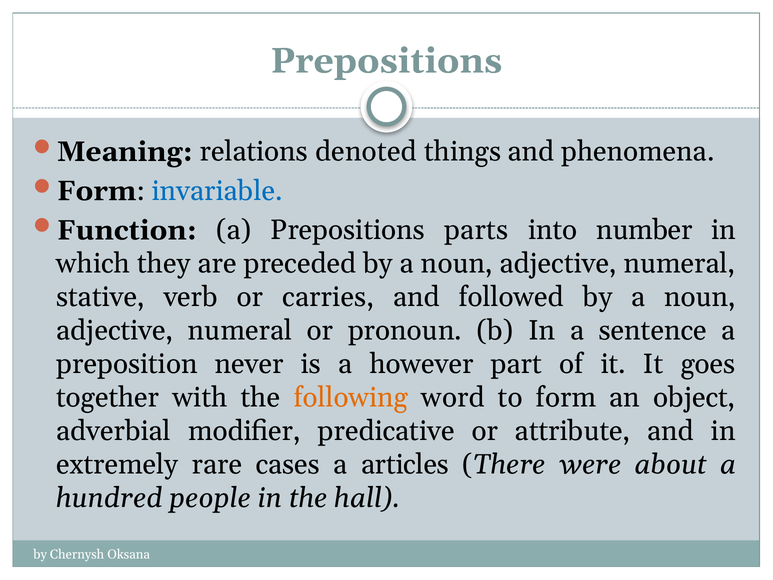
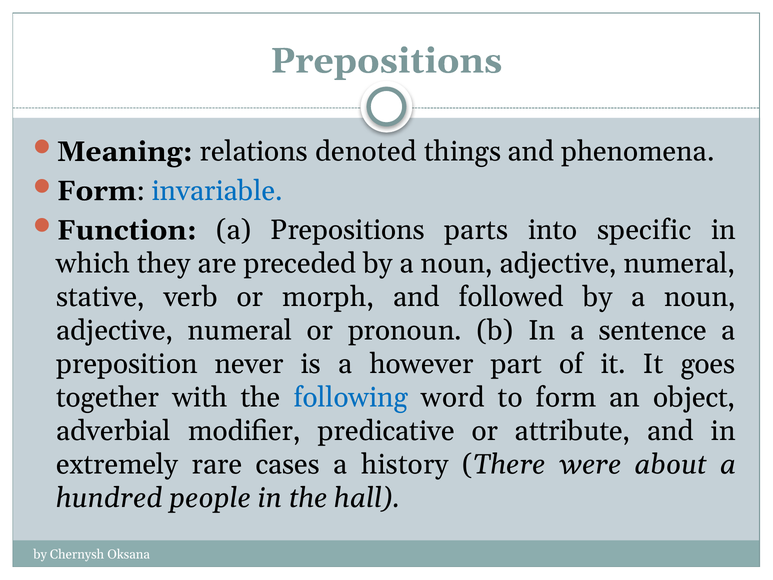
number: number -> specific
carries: carries -> morph
following colour: orange -> blue
articles: articles -> history
